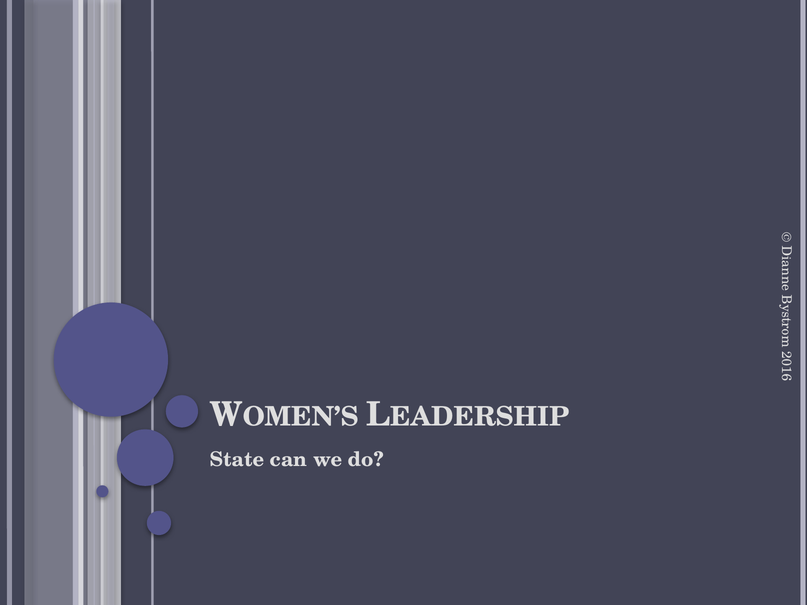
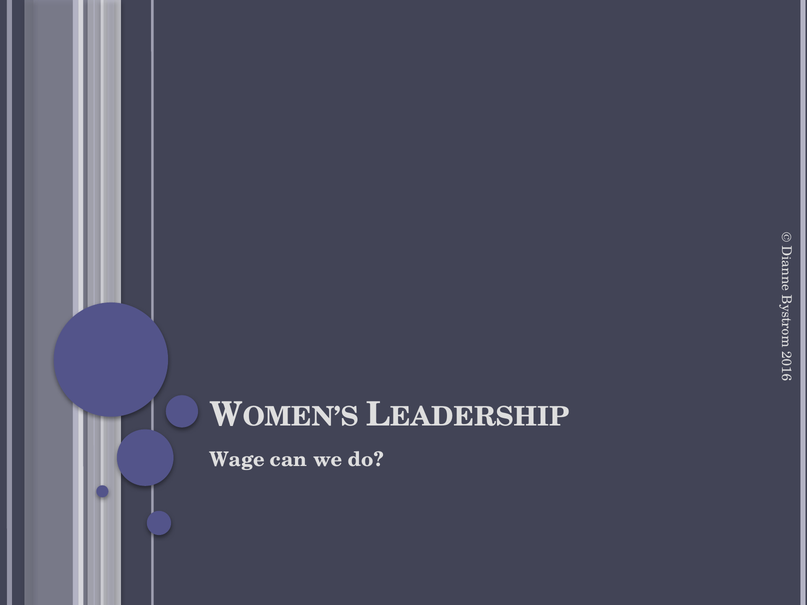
State: State -> Wage
